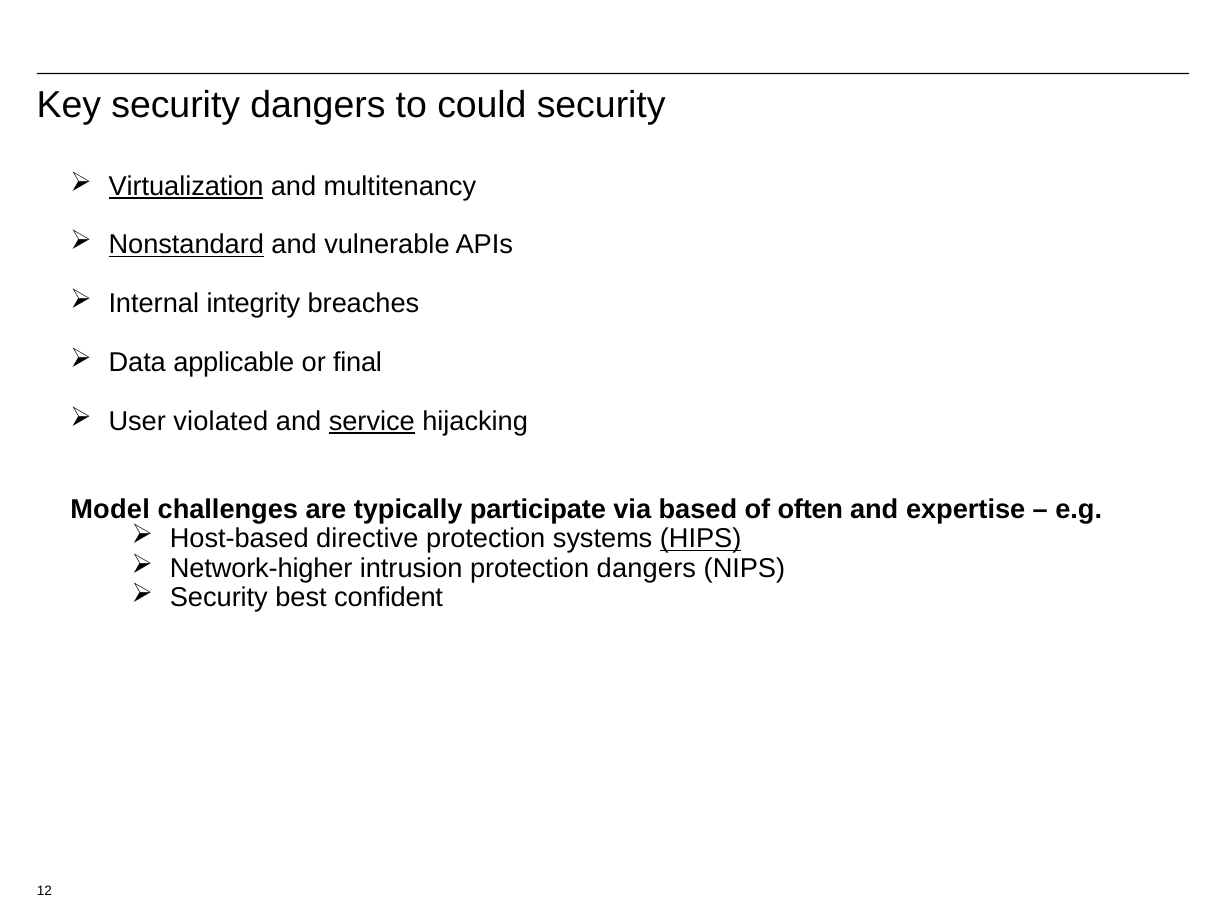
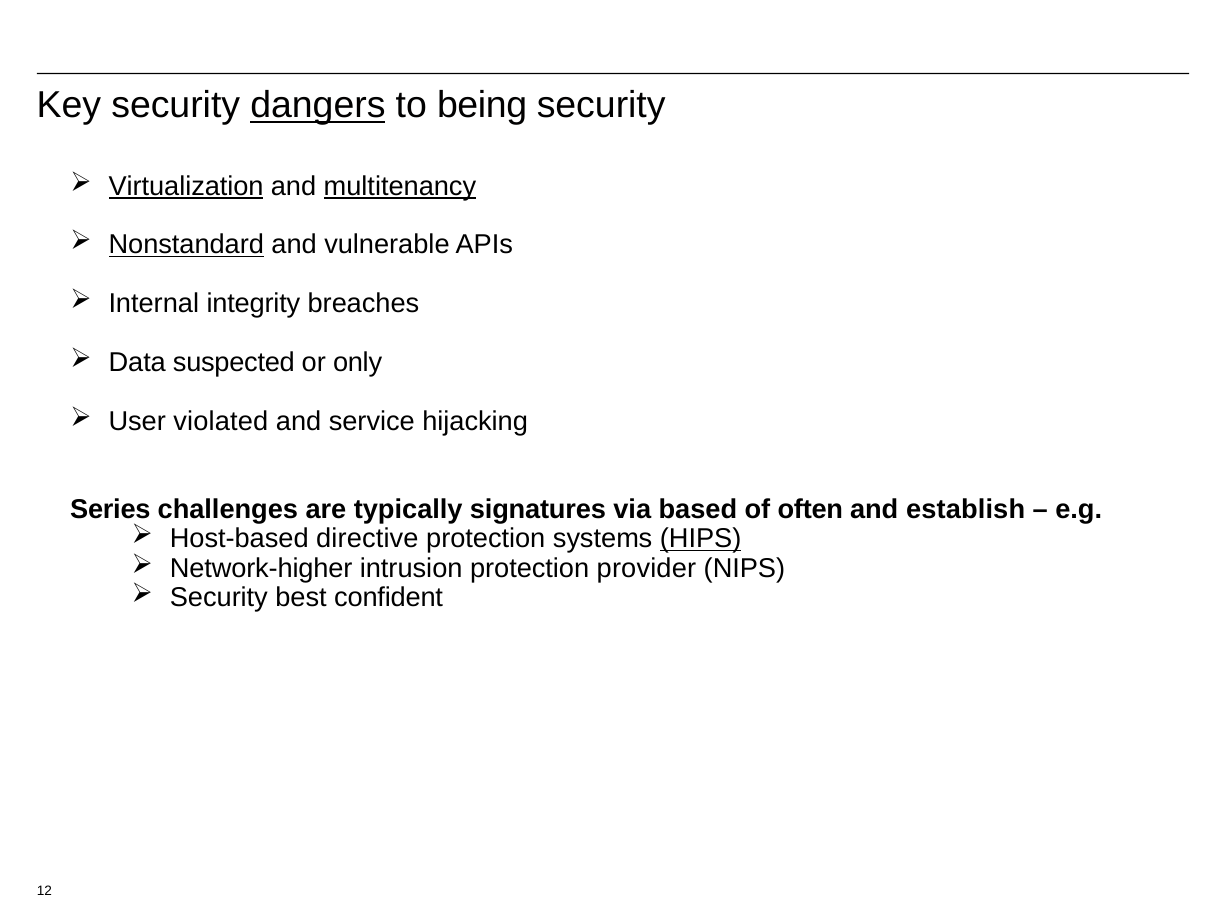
dangers at (318, 106) underline: none -> present
could: could -> being
multitenancy underline: none -> present
applicable: applicable -> suspected
final: final -> only
service underline: present -> none
Model: Model -> Series
participate: participate -> signatures
expertise: expertise -> establish
protection dangers: dangers -> provider
